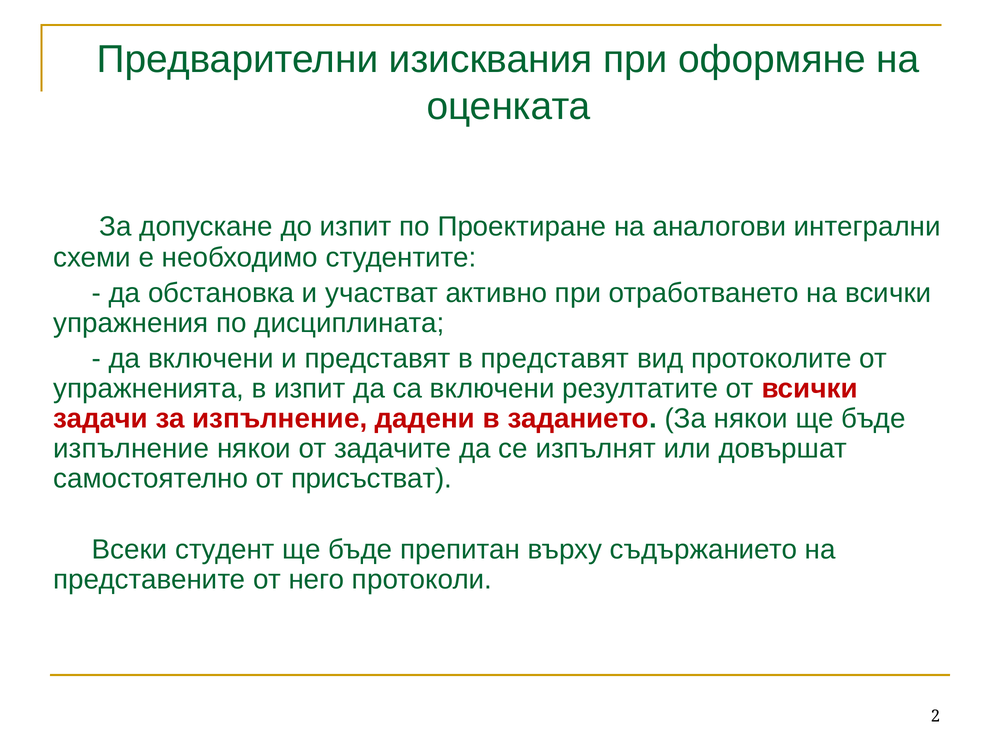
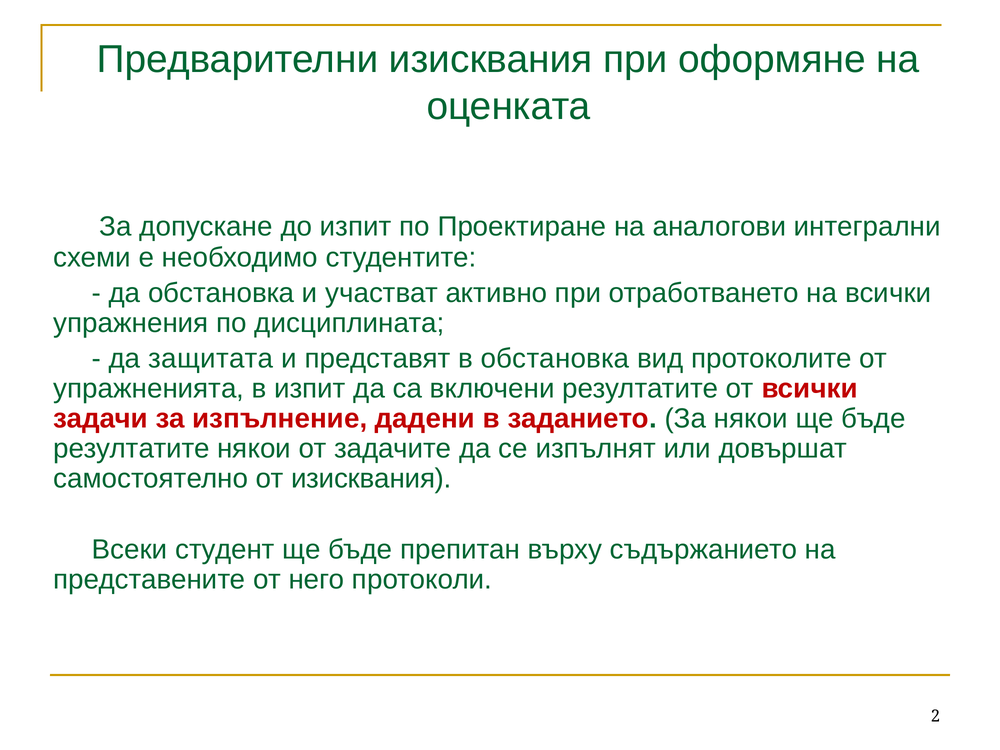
да включени: включени -> защитата
в представят: представят -> обстановка
изпълнение at (131, 449): изпълнение -> резултатите
от присъстват: присъстват -> изисквания
